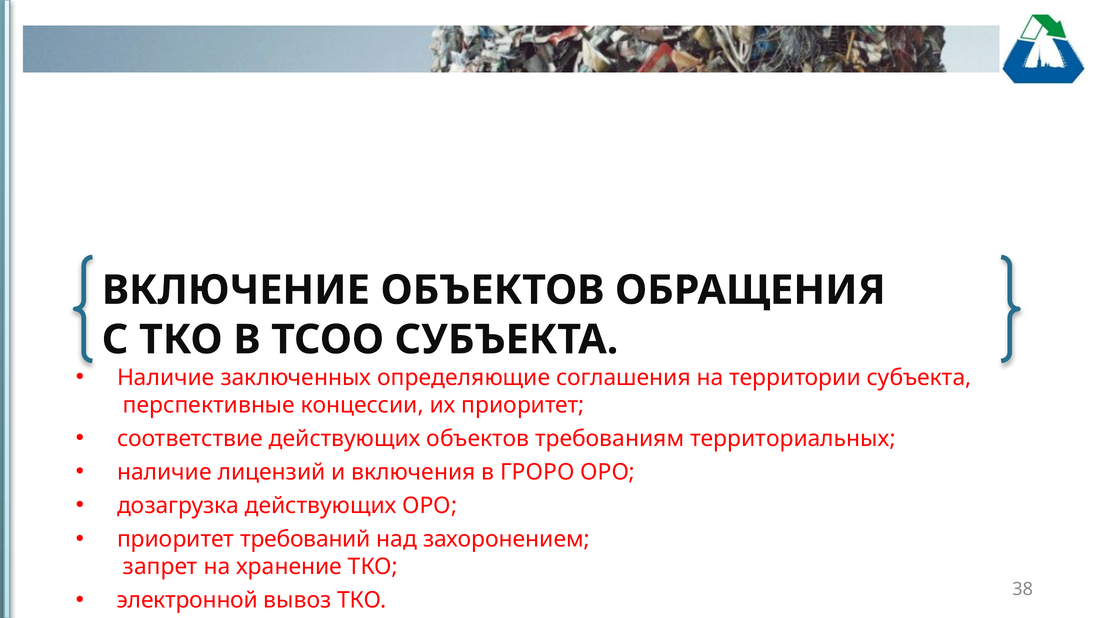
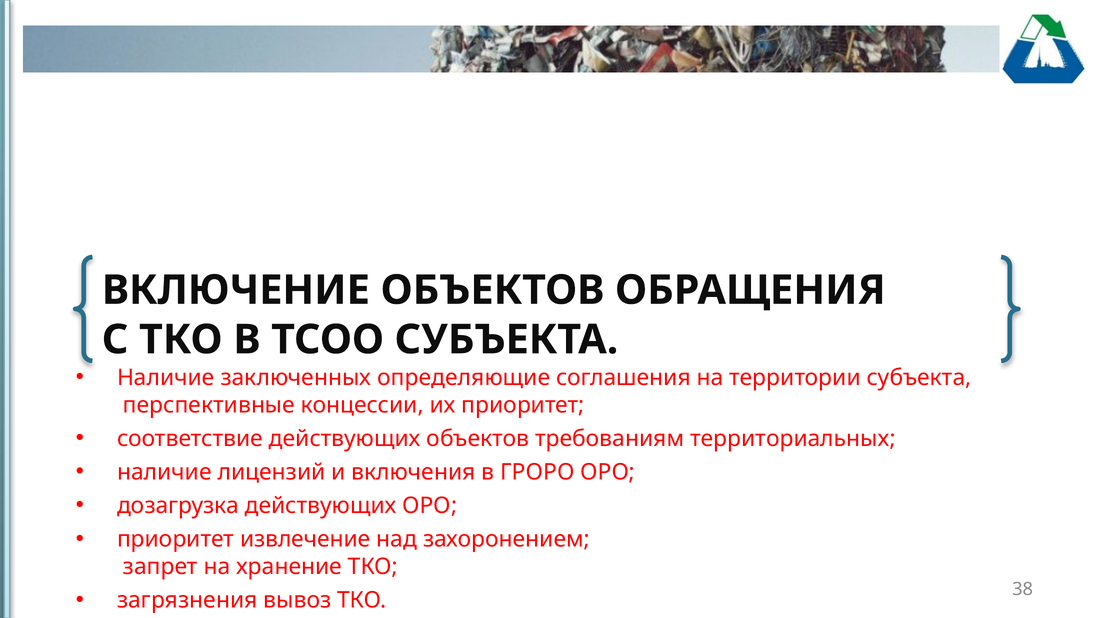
требований: требований -> извлечение
электронной: электронной -> загрязнения
